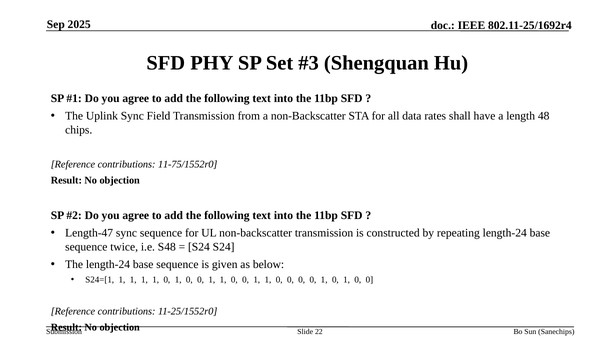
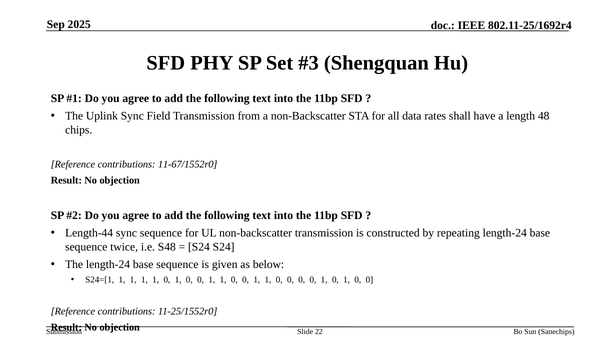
11-75/1552r0: 11-75/1552r0 -> 11-67/1552r0
Length-47: Length-47 -> Length-44
